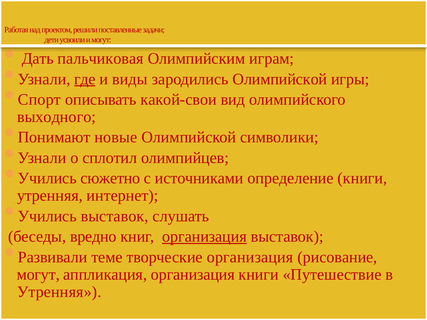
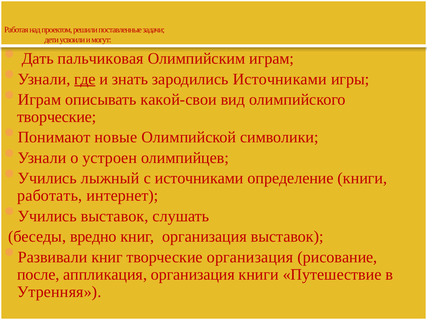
виды: виды -> знать
зародились Олимпийской: Олимпийской -> Источниками
Спорт at (39, 100): Спорт -> Играм
выходного at (56, 117): выходного -> творческие
сплотил: сплотил -> устроен
сюжетно: сюжетно -> лыжный
утренняя at (50, 196): утренняя -> работать
организация at (204, 237) underline: present -> none
Развивали теме: теме -> книг
могут at (38, 275): могут -> после
